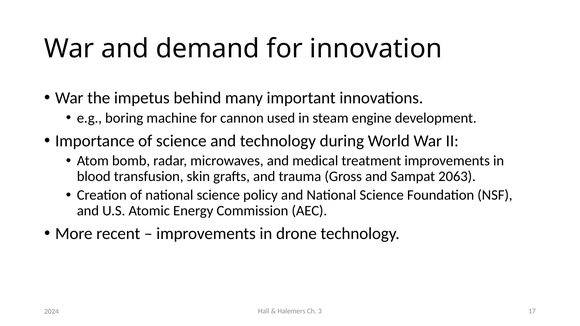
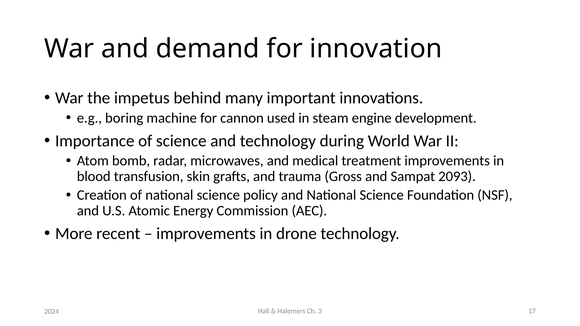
2063: 2063 -> 2093
